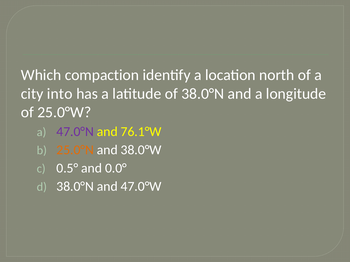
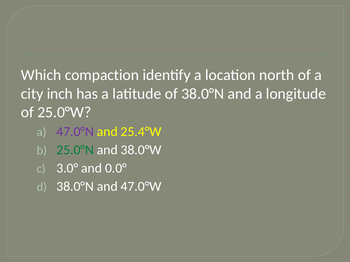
into: into -> inch
76.1°W: 76.1°W -> 25.4°W
25.0°N colour: orange -> green
0.5°: 0.5° -> 3.0°
